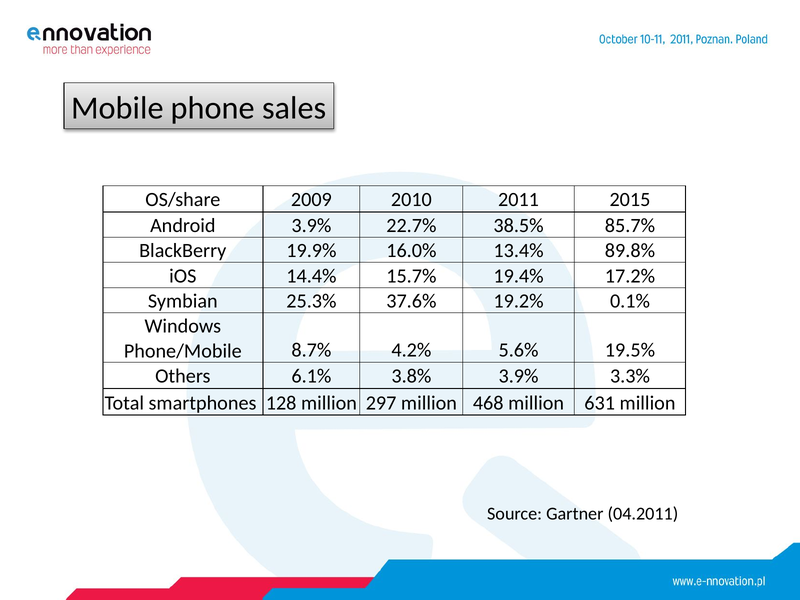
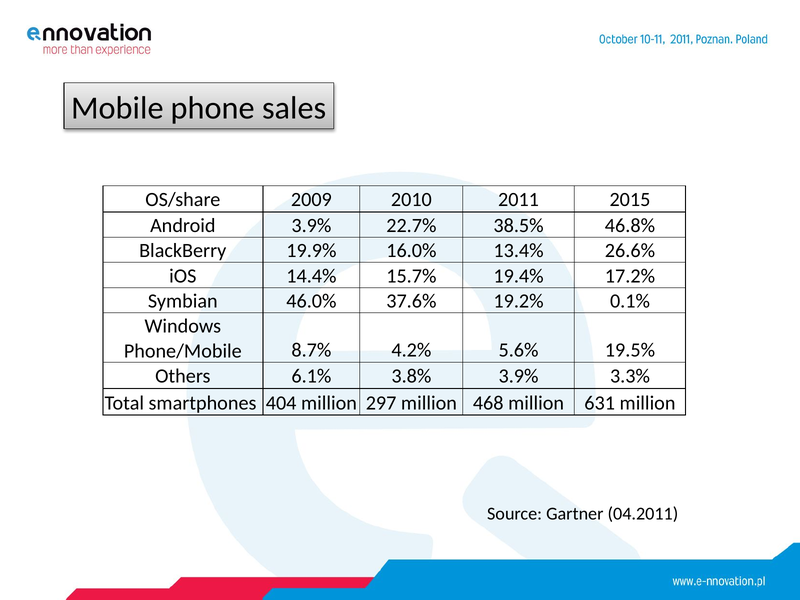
85.7%: 85.7% -> 46.8%
89.8%: 89.8% -> 26.6%
25.3%: 25.3% -> 46.0%
128: 128 -> 404
